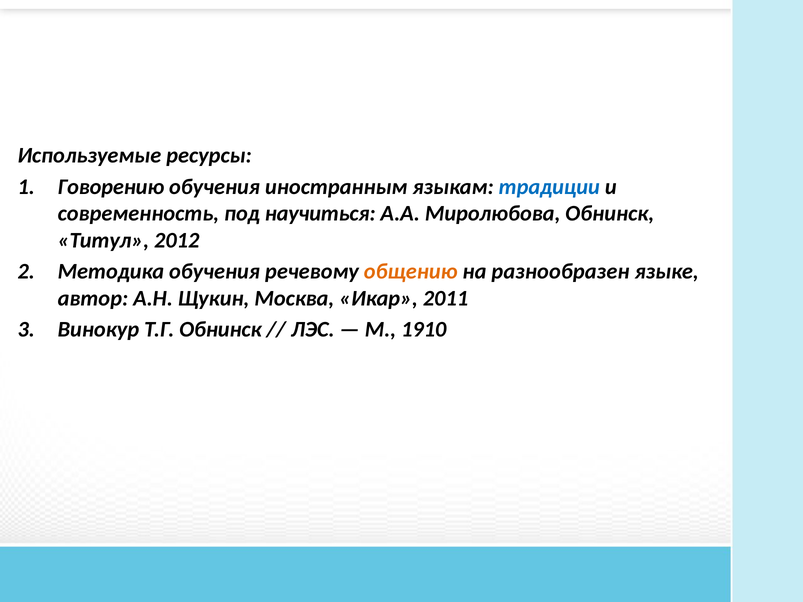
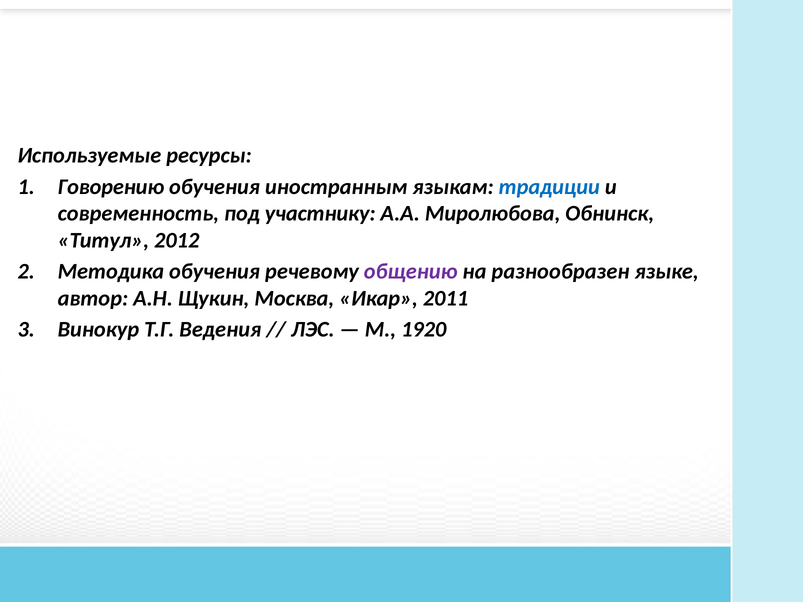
научиться: научиться -> участнику
общению colour: orange -> purple
Т.Г Обнинск: Обнинск -> Ведения
1910: 1910 -> 1920
